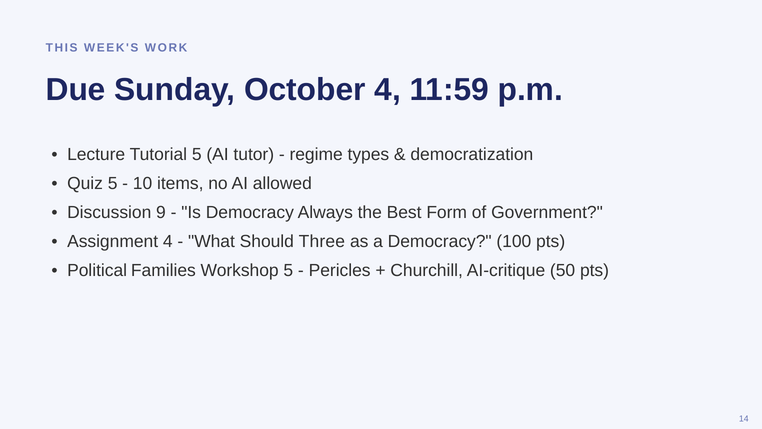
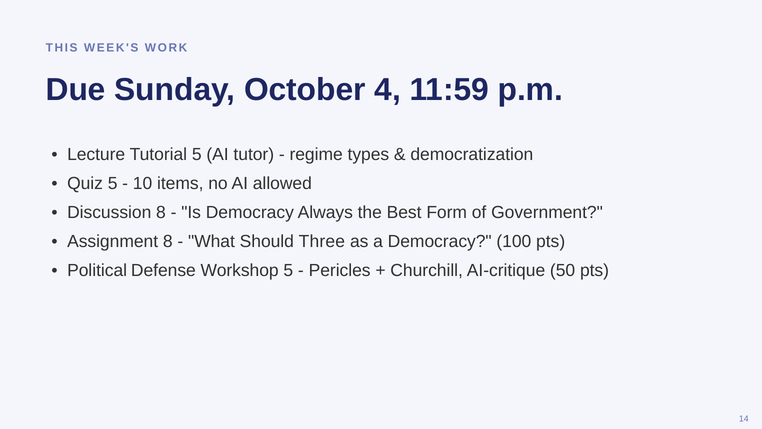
Discussion 9: 9 -> 8
Assignment 4: 4 -> 8
Families: Families -> Defense
